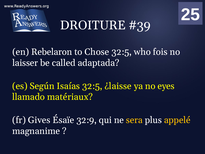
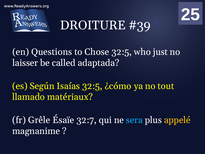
Rebelaron: Rebelaron -> Questions
fois: fois -> just
¿laisse: ¿laisse -> ¿cómo
eyes: eyes -> tout
Gives: Gives -> Grêle
32:9: 32:9 -> 32:7
sera colour: yellow -> light blue
